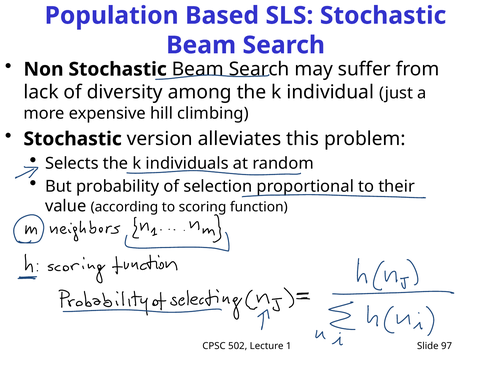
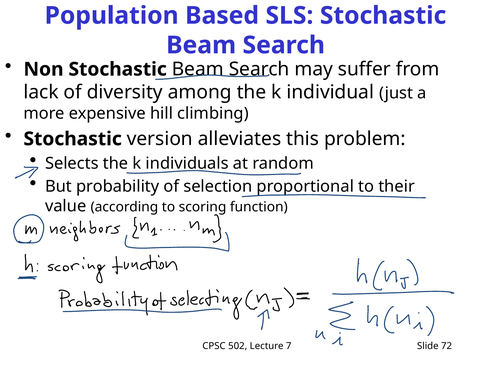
1: 1 -> 7
97: 97 -> 72
